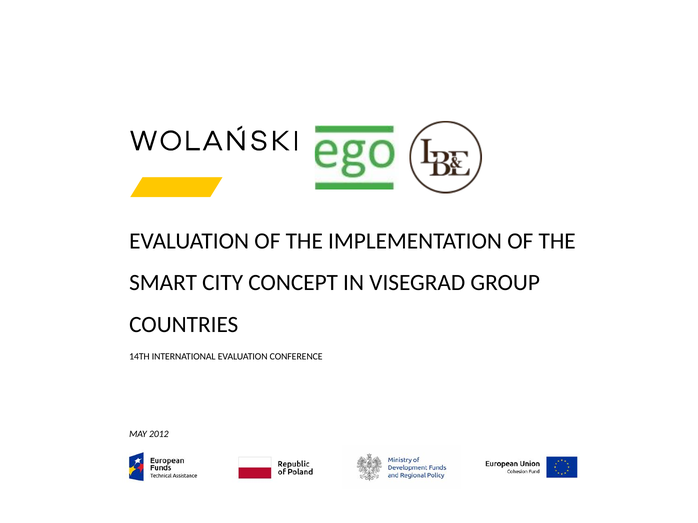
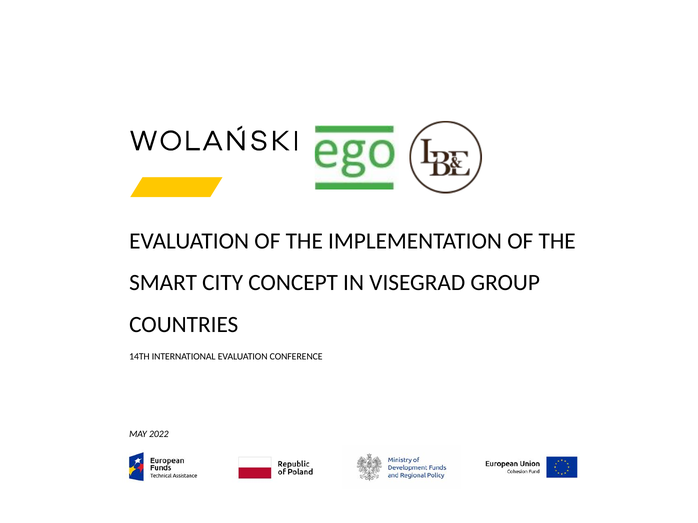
2012: 2012 -> 2022
